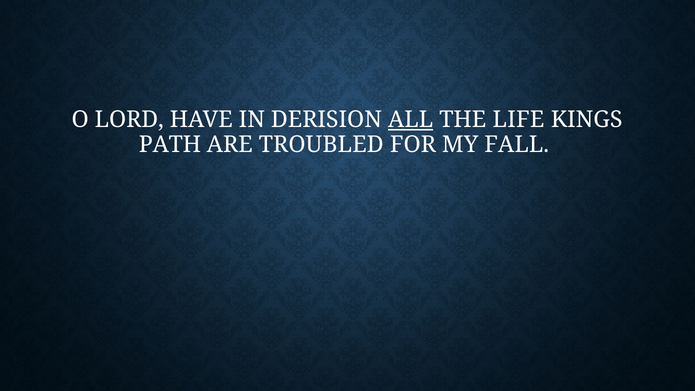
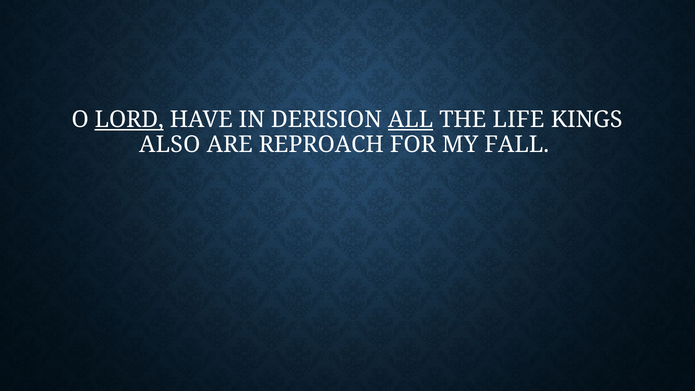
LORD underline: none -> present
PATH: PATH -> ALSO
TROUBLED: TROUBLED -> REPROACH
